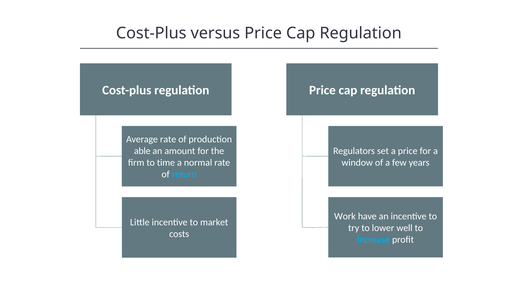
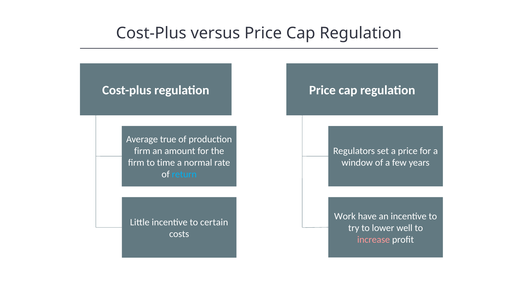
Average rate: rate -> true
able at (142, 151): able -> firm
market: market -> certain
increase colour: light blue -> pink
